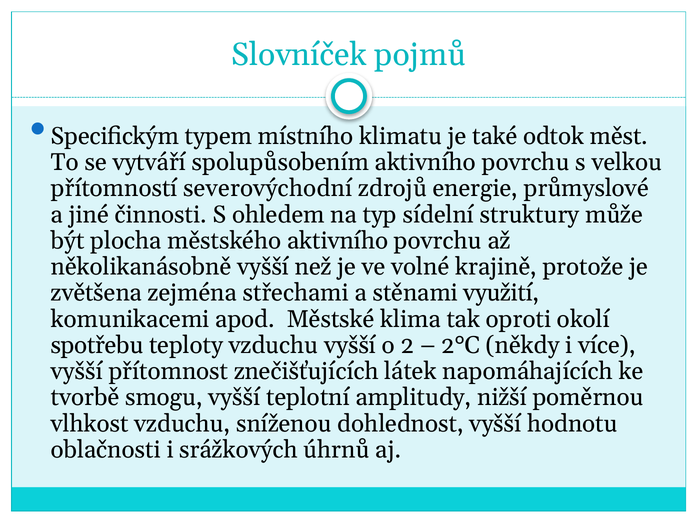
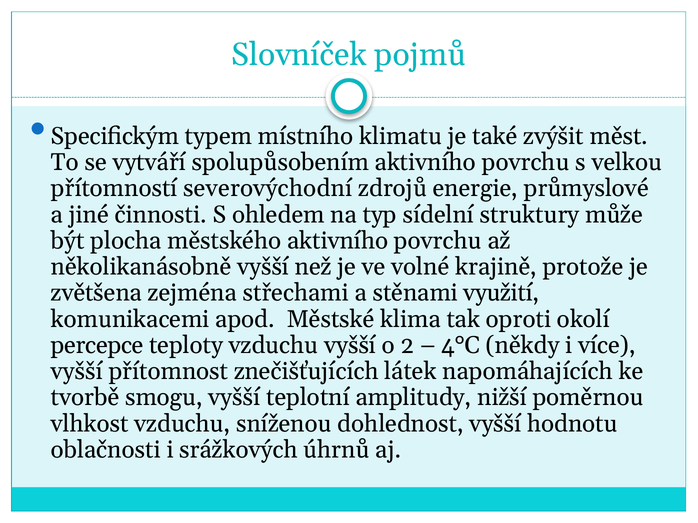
odtok: odtok -> zvýšit
spotřebu: spotřebu -> percepce
2°C: 2°C -> 4°C
